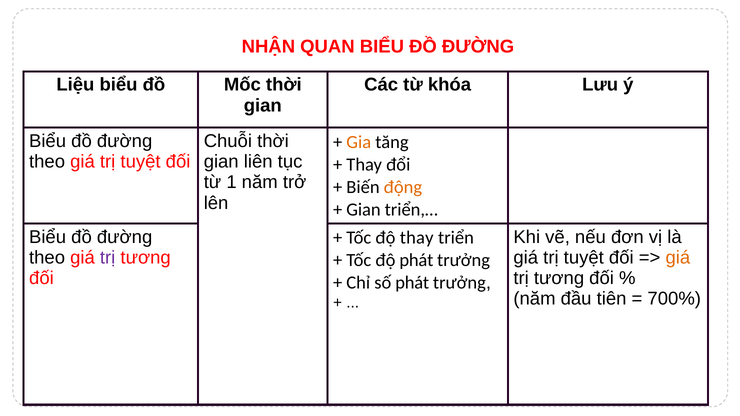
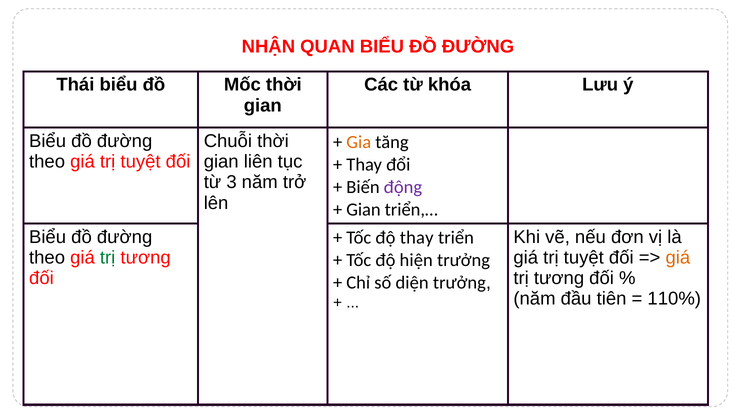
Liệu: Liệu -> Thái
1: 1 -> 3
động colour: orange -> purple
trị at (108, 258) colour: purple -> green
độ phát: phát -> hiện
số phát: phát -> diện
700%: 700% -> 110%
